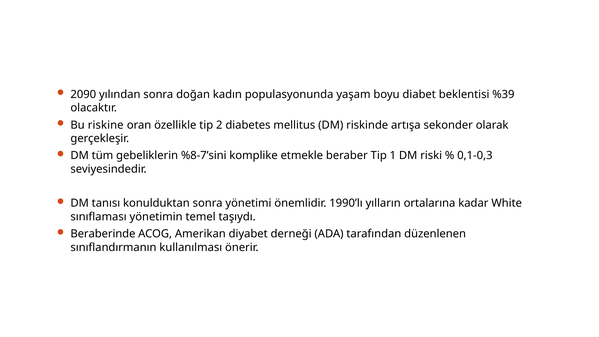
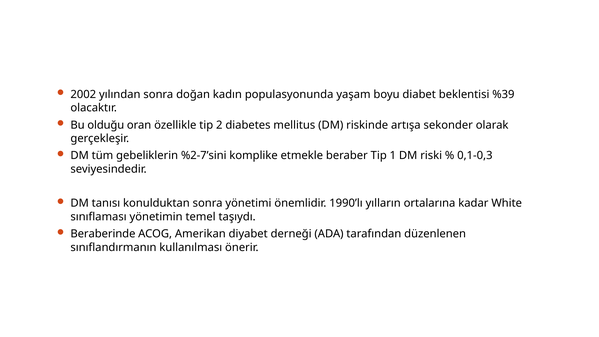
2090: 2090 -> 2002
riskine: riskine -> olduğu
%8-7’sini: %8-7’sini -> %2-7’sini
